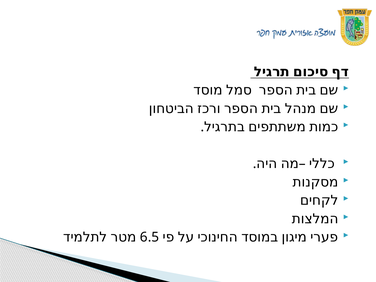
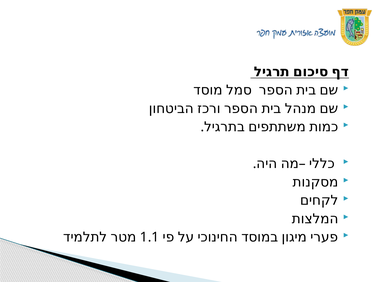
6.5: 6.5 -> 1.1
